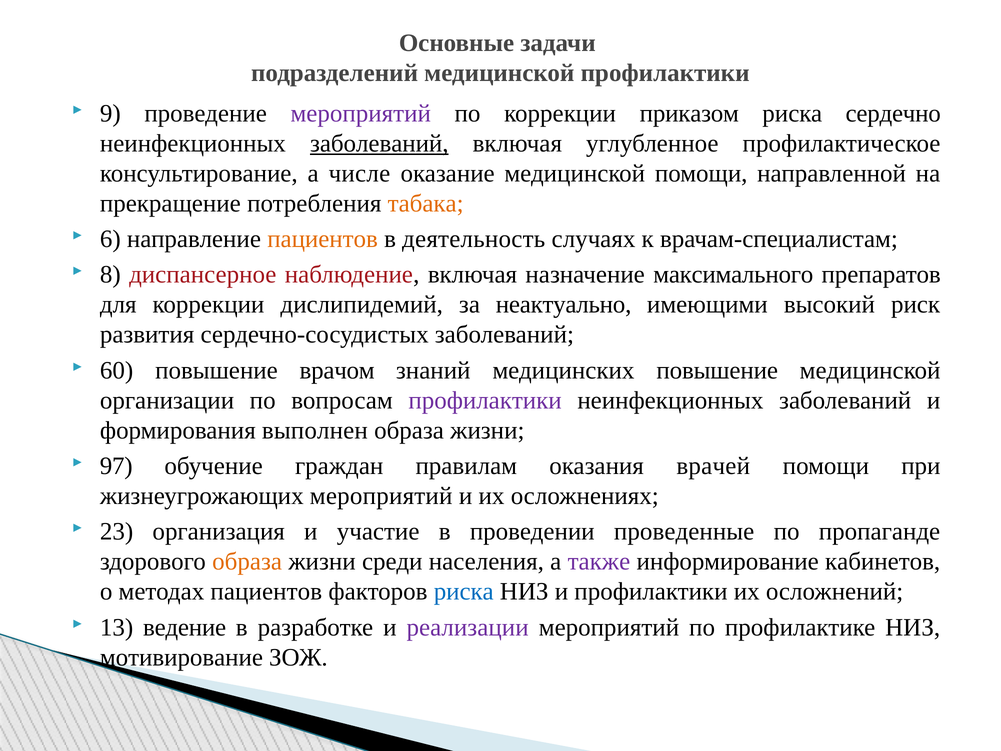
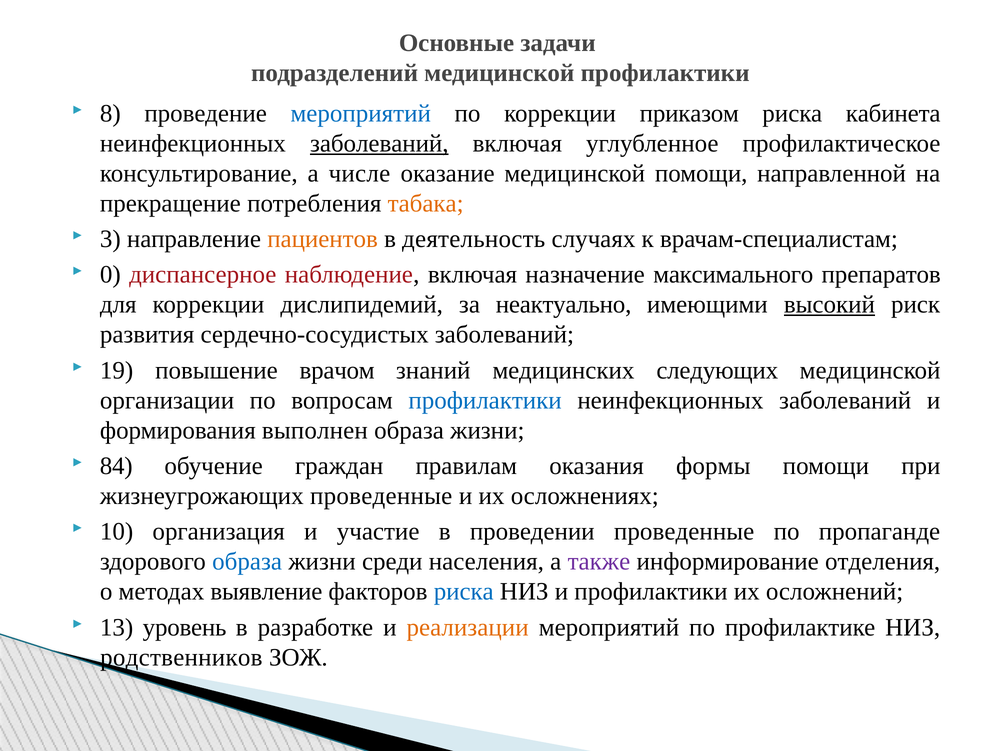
9: 9 -> 8
мероприятий at (361, 113) colour: purple -> blue
сердечно: сердечно -> кабинета
6: 6 -> 3
8: 8 -> 0
высокий underline: none -> present
60: 60 -> 19
медицинских повышение: повышение -> следующих
профилактики at (485, 400) colour: purple -> blue
97: 97 -> 84
врачей: врачей -> формы
жизнеугрожающих мероприятий: мероприятий -> проведенные
23: 23 -> 10
образа at (247, 561) colour: orange -> blue
кабинетов: кабинетов -> отделения
методах пациентов: пациентов -> выявление
ведение: ведение -> уровень
реализации colour: purple -> orange
мотивирование: мотивирование -> родственников
